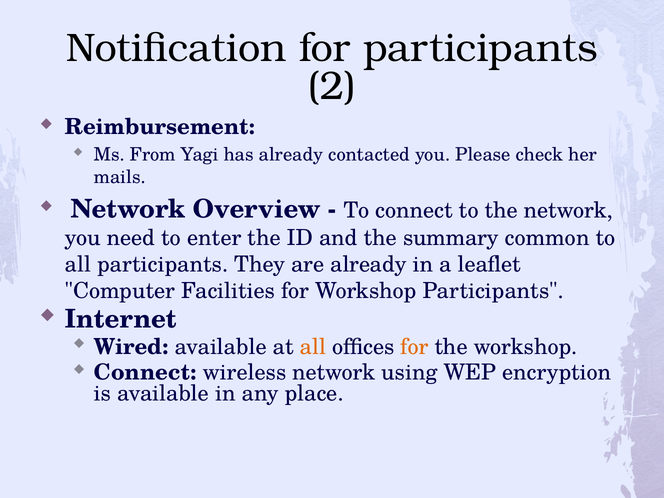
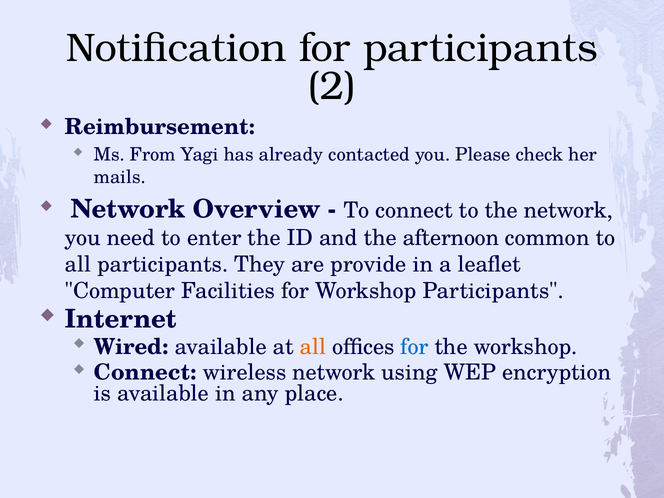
summary: summary -> afternoon
are already: already -> provide
for at (414, 347) colour: orange -> blue
